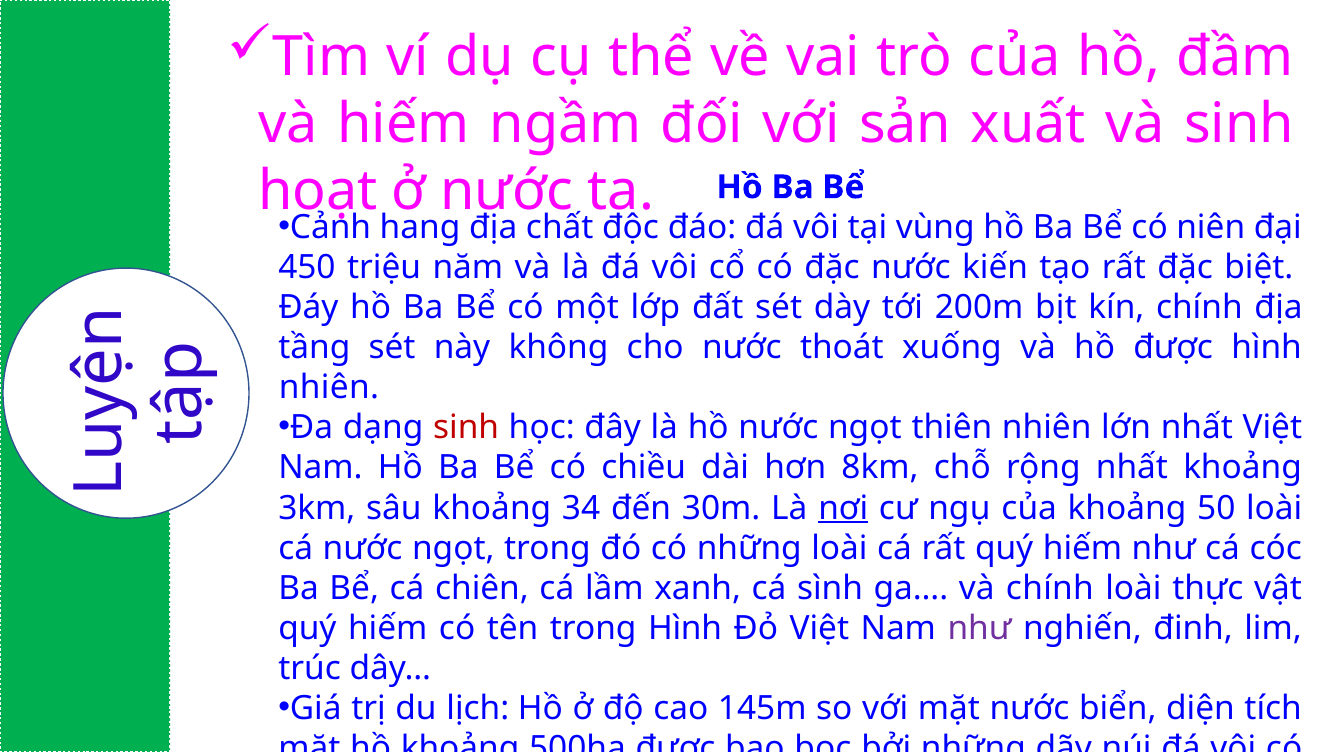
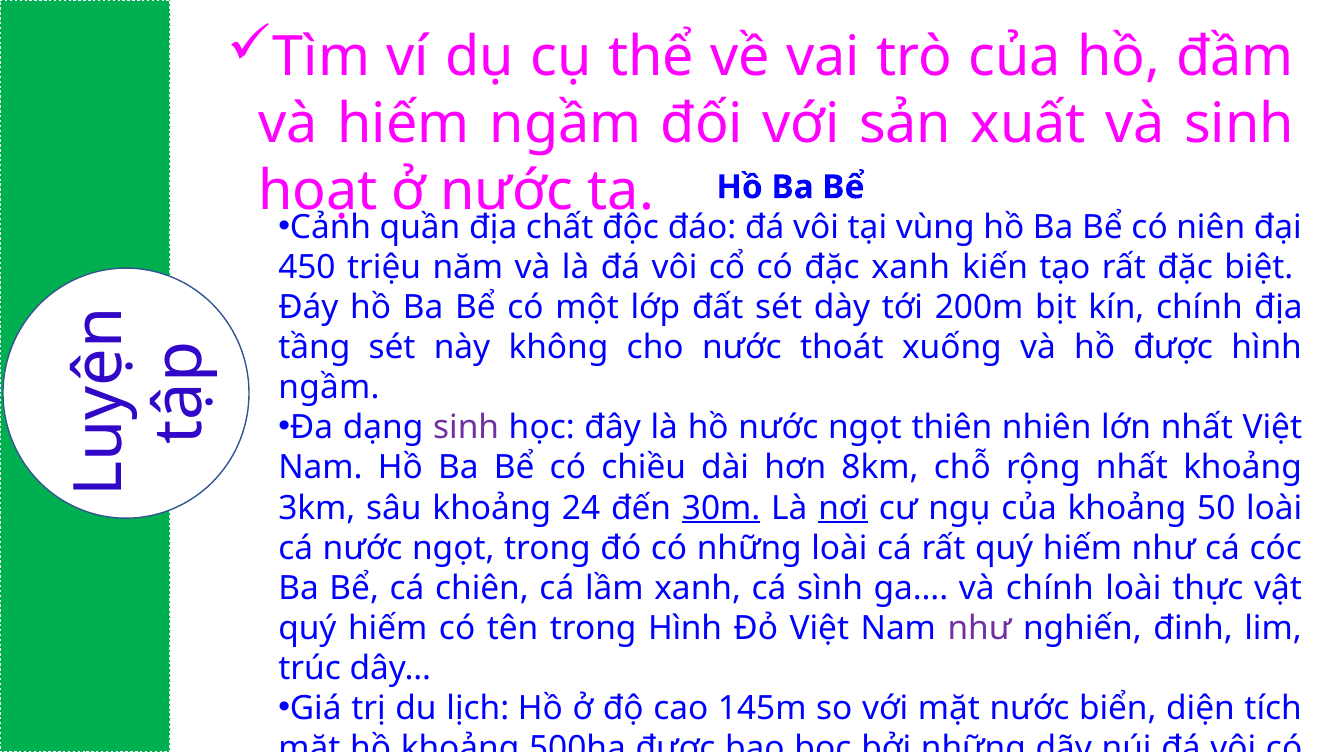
hang at (420, 227): hang -> quần
đặc nước: nước -> xanh
nhiên at (329, 388): nhiên -> ngầm
sinh at (466, 428) colour: red -> purple
34: 34 -> 24
30m underline: none -> present
